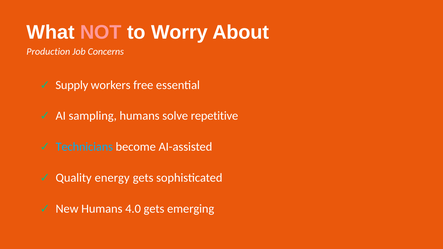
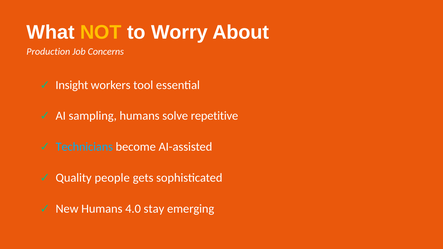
NOT colour: pink -> yellow
Supply: Supply -> Insight
free: free -> tool
energy: energy -> people
4.0 gets: gets -> stay
